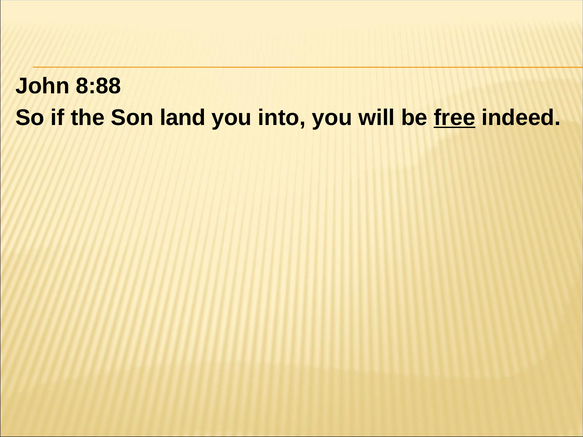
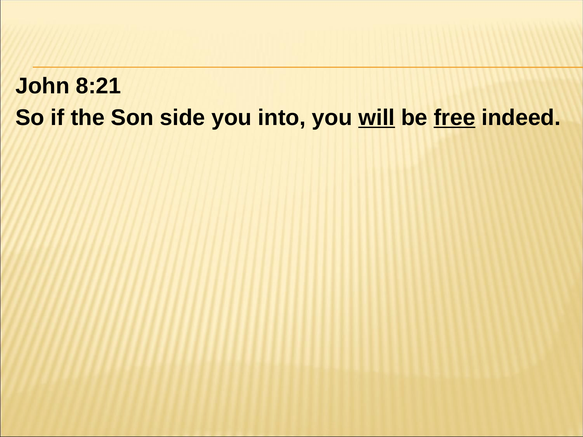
8:88: 8:88 -> 8:21
land: land -> side
will underline: none -> present
